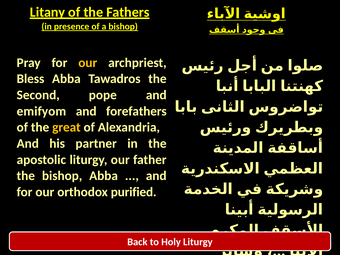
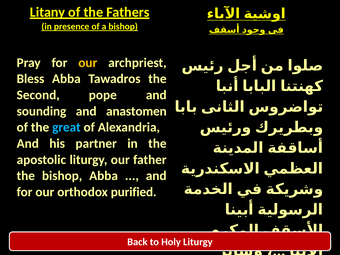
emifyom: emifyom -> sounding
forefathers: forefathers -> anastomen
great colour: yellow -> light blue
